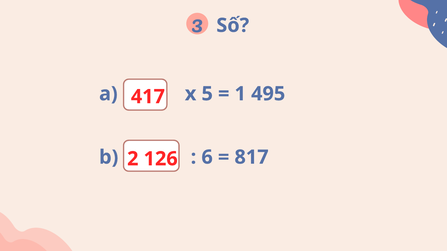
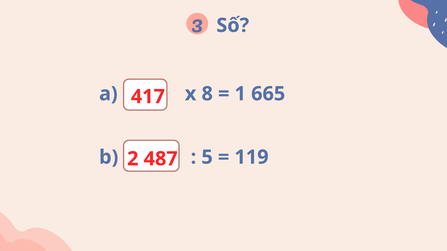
5: 5 -> 8
495: 495 -> 665
6: 6 -> 5
817: 817 -> 119
126: 126 -> 487
